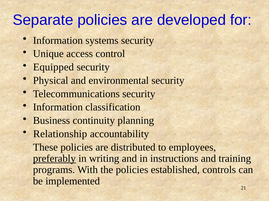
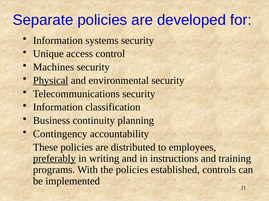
Equipped: Equipped -> Machines
Physical underline: none -> present
Relationship: Relationship -> Contingency
